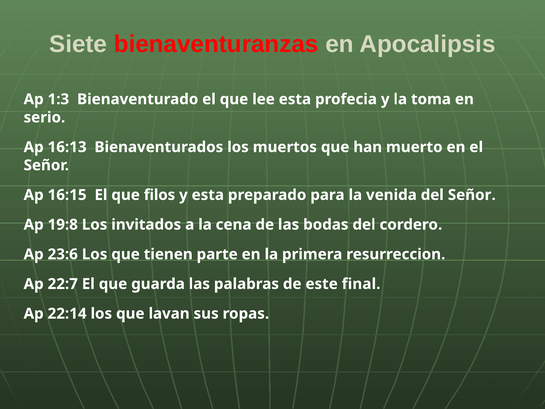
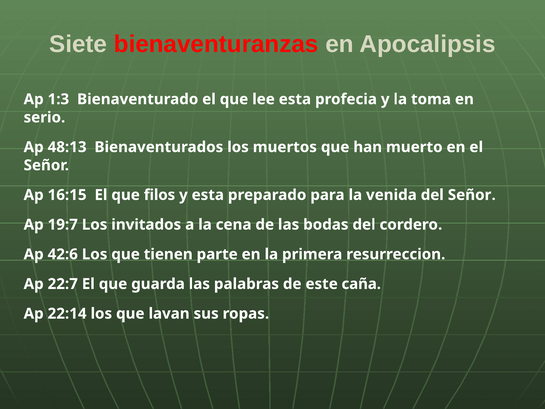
16:13: 16:13 -> 48:13
19:8: 19:8 -> 19:7
23:6: 23:6 -> 42:6
final: final -> caña
